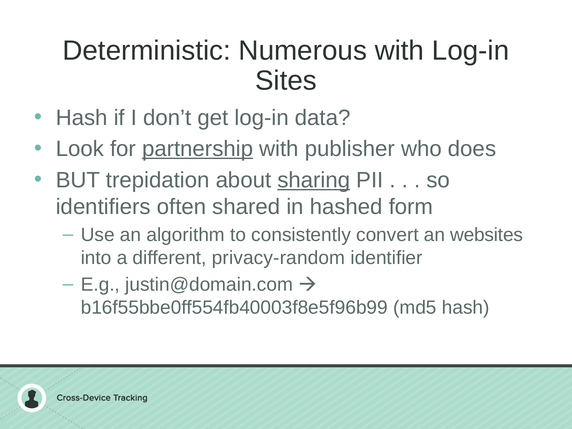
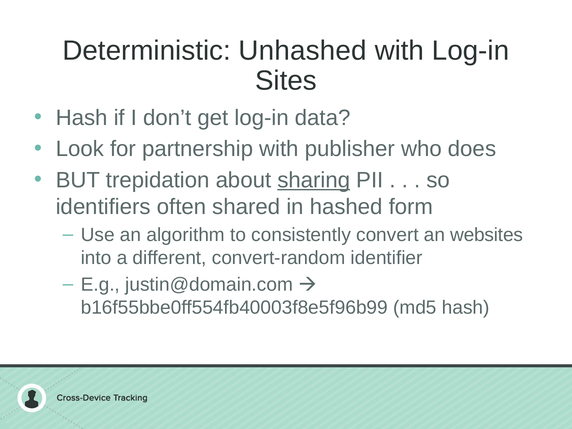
Numerous: Numerous -> Unhashed
partnership underline: present -> none
privacy-random: privacy-random -> convert-random
